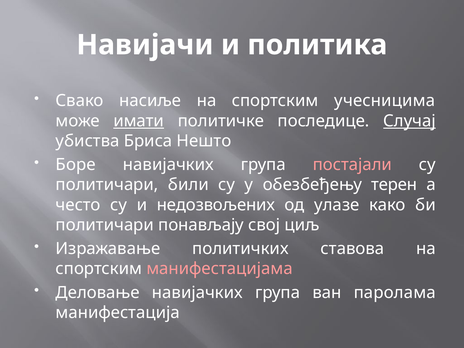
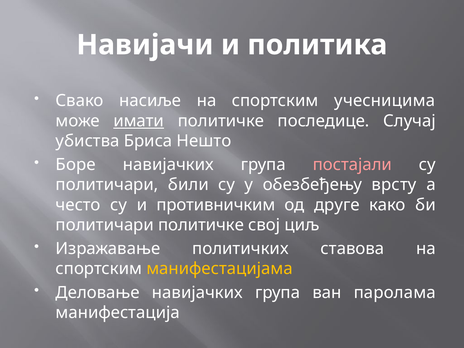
Случај underline: present -> none
терен: терен -> врсту
недозвољених: недозвољених -> противничким
улазе: улазе -> друге
политичари понављају: понављају -> политичке
манифестацијама colour: pink -> yellow
